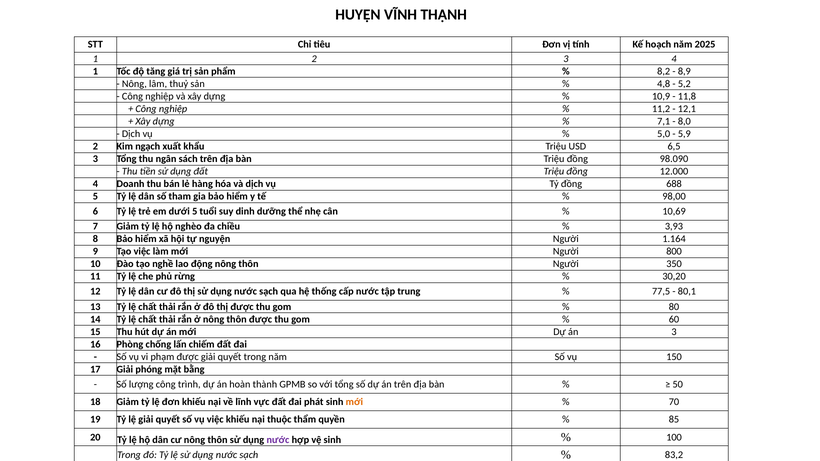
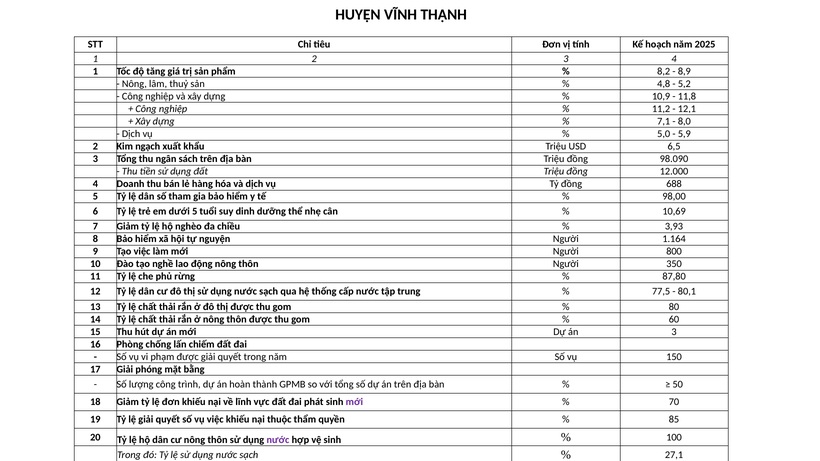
30,20: 30,20 -> 87,80
mới at (354, 402) colour: orange -> purple
83,2: 83,2 -> 27,1
